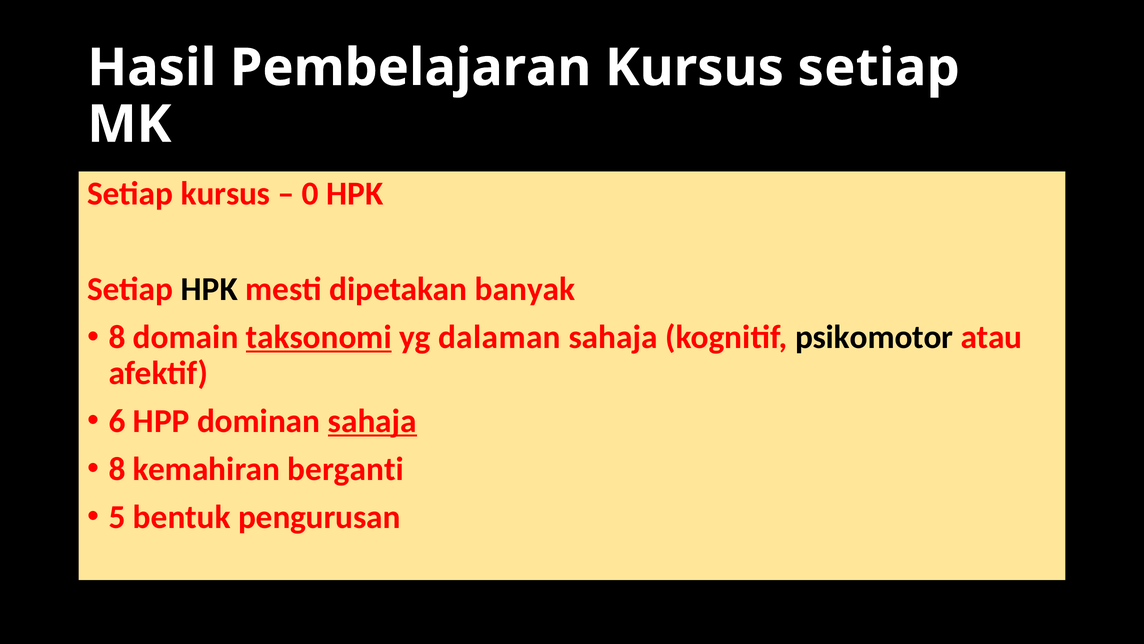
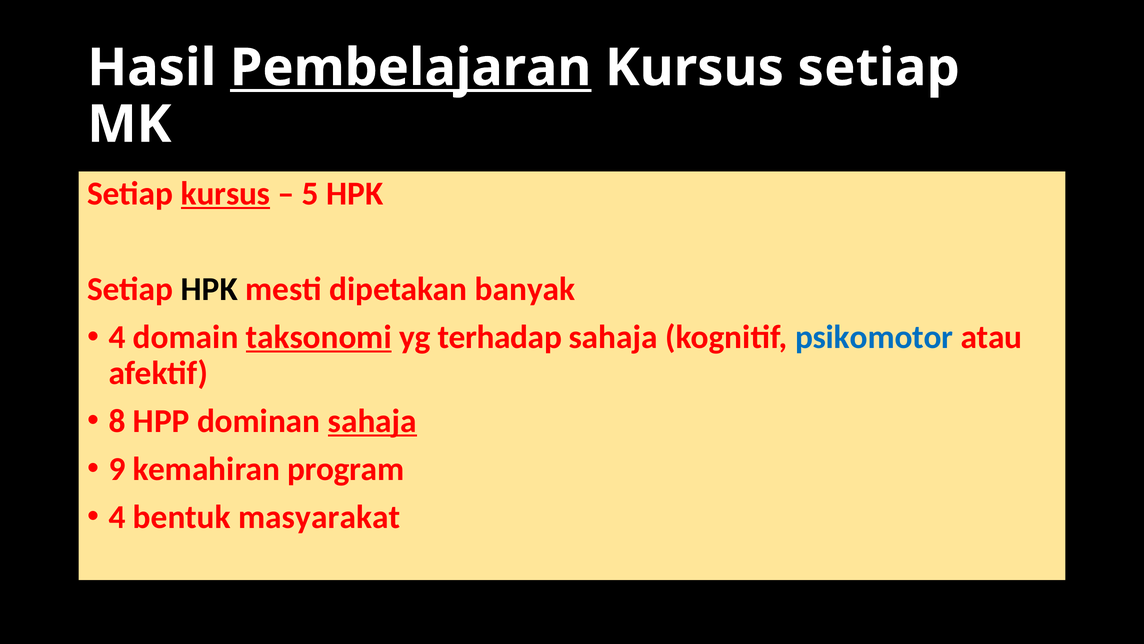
Pembelajaran underline: none -> present
kursus at (226, 193) underline: none -> present
0: 0 -> 5
8 at (117, 337): 8 -> 4
dalaman: dalaman -> terhadap
psikomotor colour: black -> blue
6: 6 -> 8
8 at (117, 469): 8 -> 9
berganti: berganti -> program
5 at (117, 517): 5 -> 4
pengurusan: pengurusan -> masyarakat
